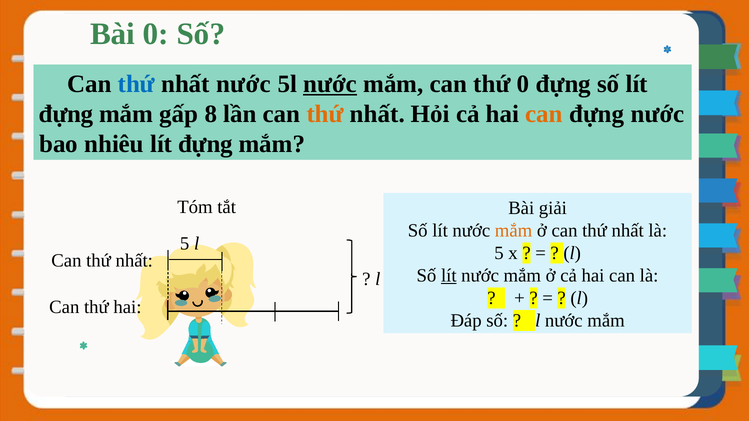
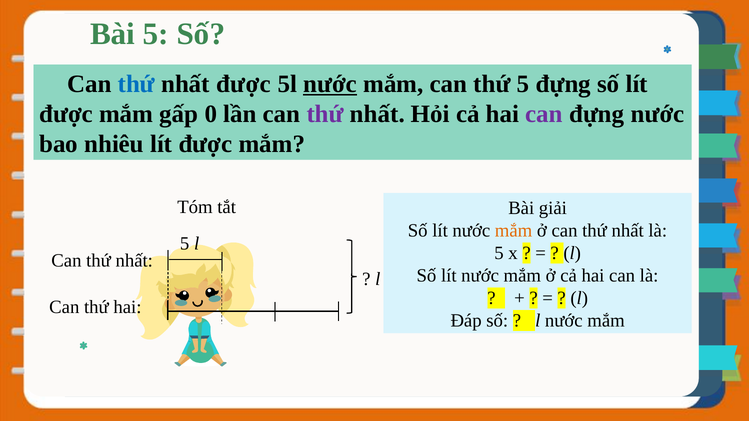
Bài 0: 0 -> 5
nhất nước: nước -> được
thứ 0: 0 -> 5
đựng at (66, 114): đựng -> được
8: 8 -> 0
thứ at (325, 114) colour: orange -> purple
can at (544, 114) colour: orange -> purple
nhiêu lít đựng: đựng -> được
lít at (449, 276) underline: present -> none
